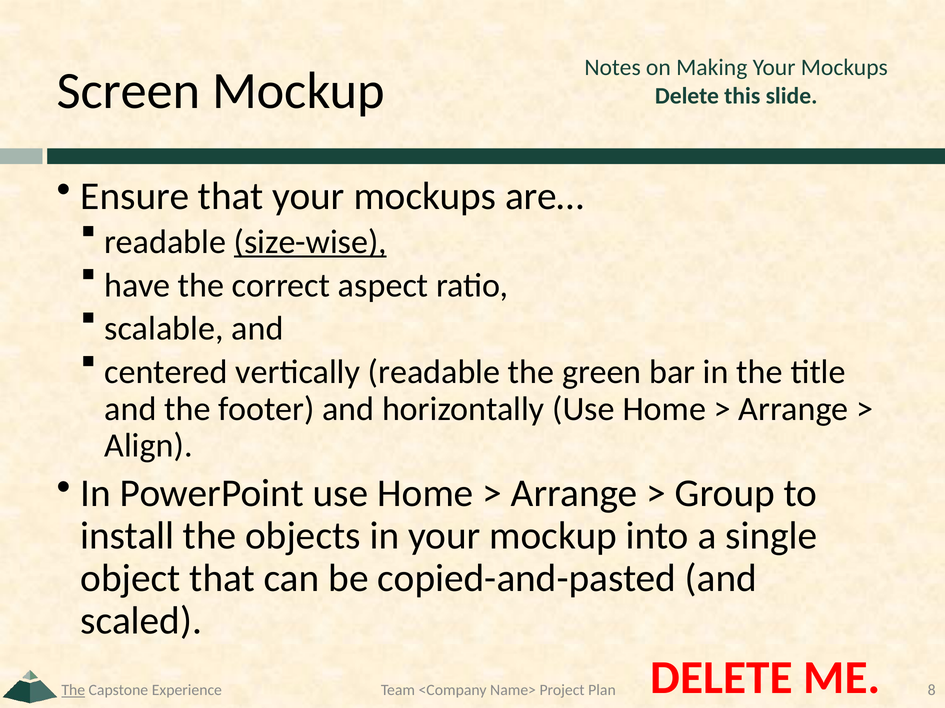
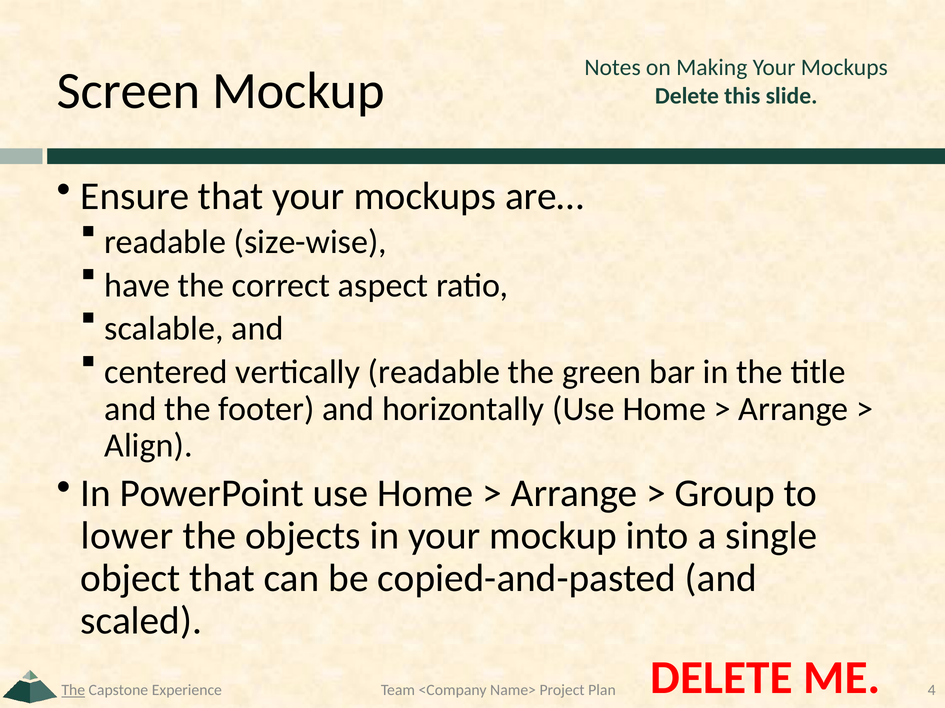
size-wise underline: present -> none
install: install -> lower
8: 8 -> 4
